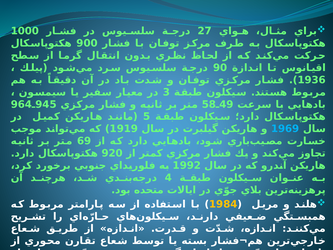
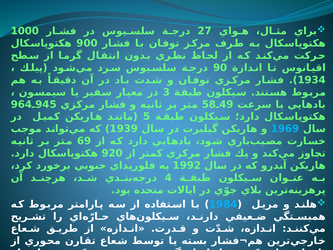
1936: 1936 -> 1934
1919: 1919 -> 1939
1984 colour: yellow -> light blue
